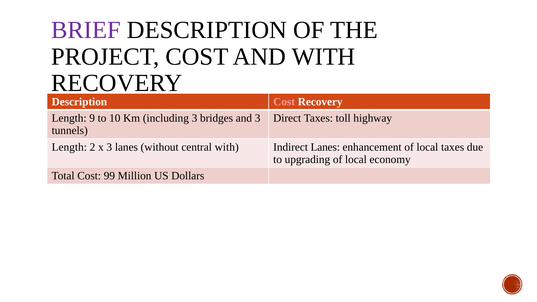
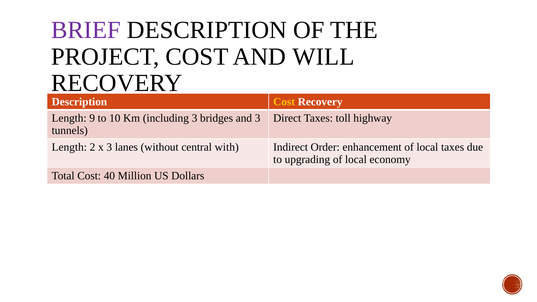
AND WITH: WITH -> WILL
Cost at (284, 102) colour: pink -> yellow
Indirect Lanes: Lanes -> Order
99: 99 -> 40
